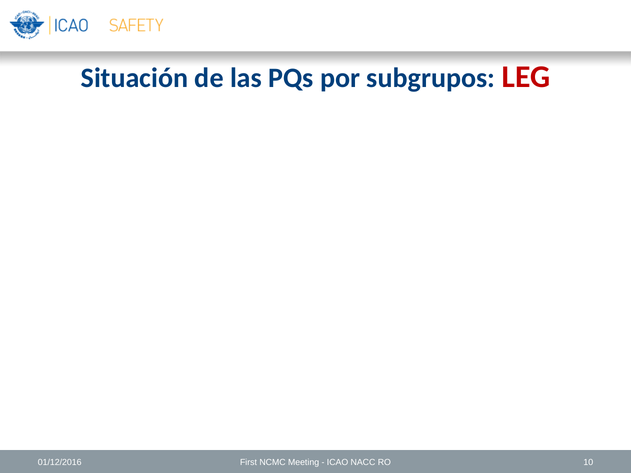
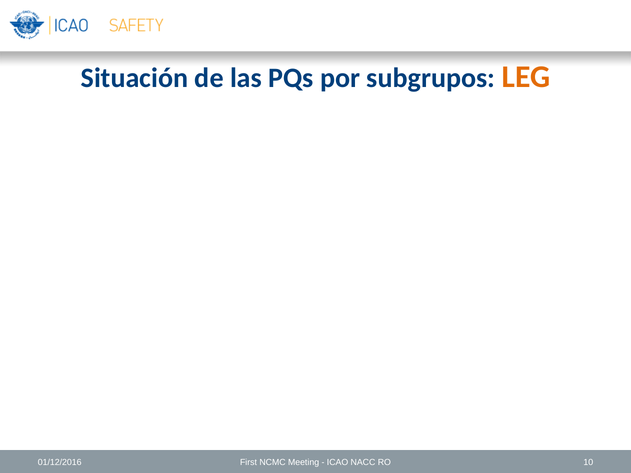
LEG colour: red -> orange
